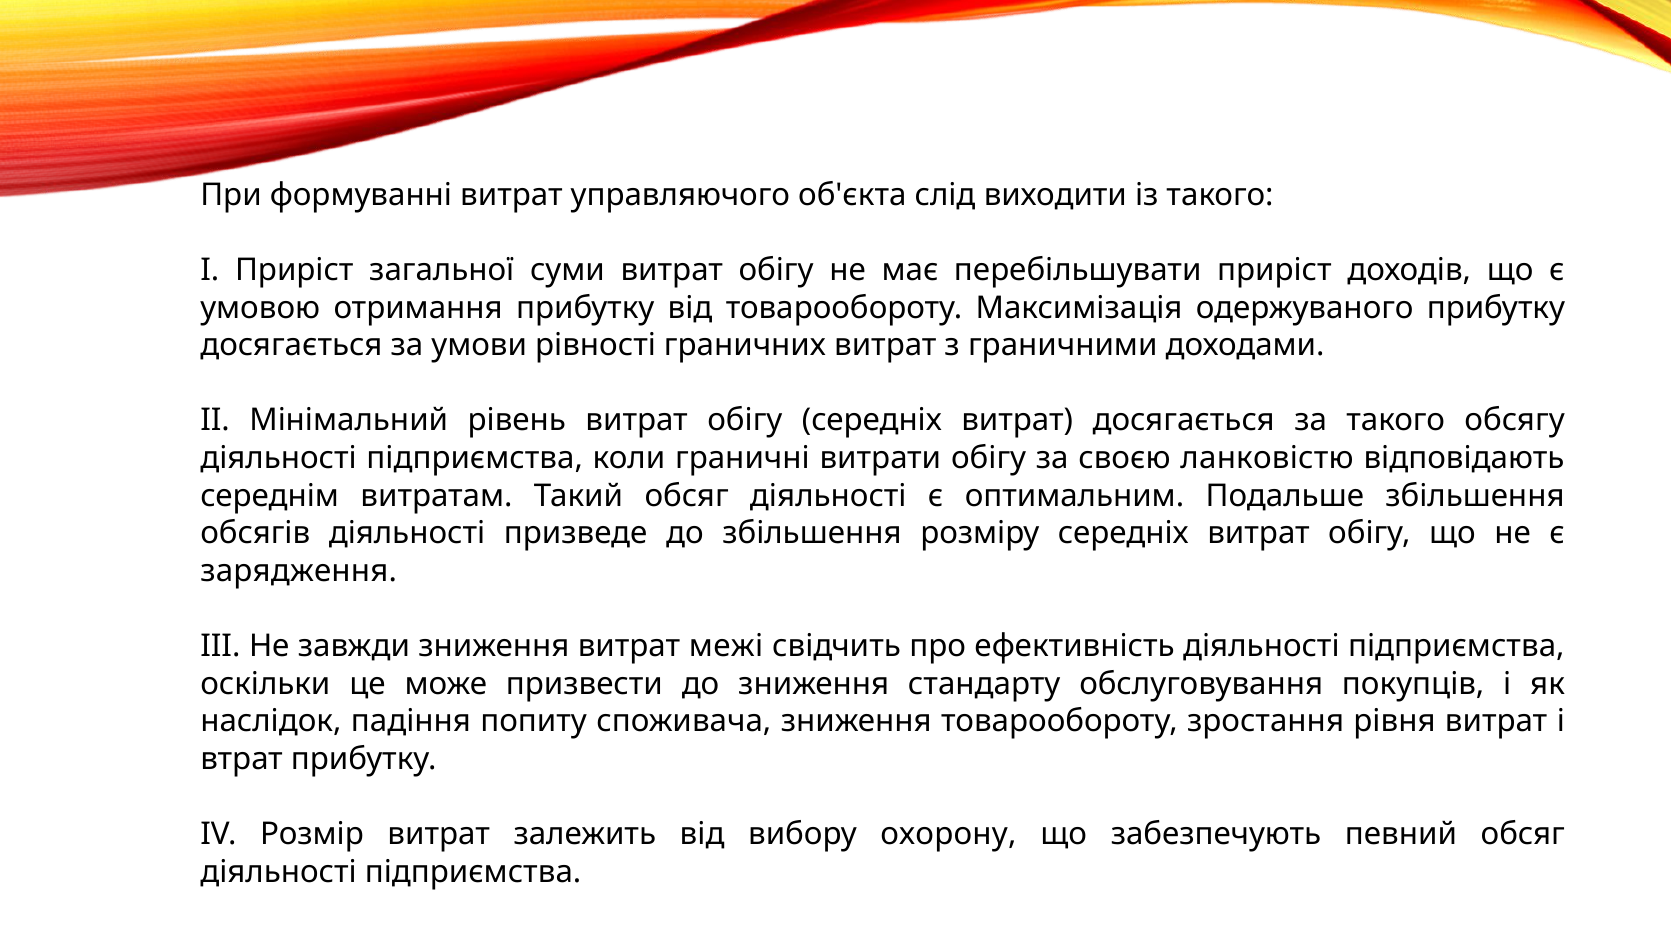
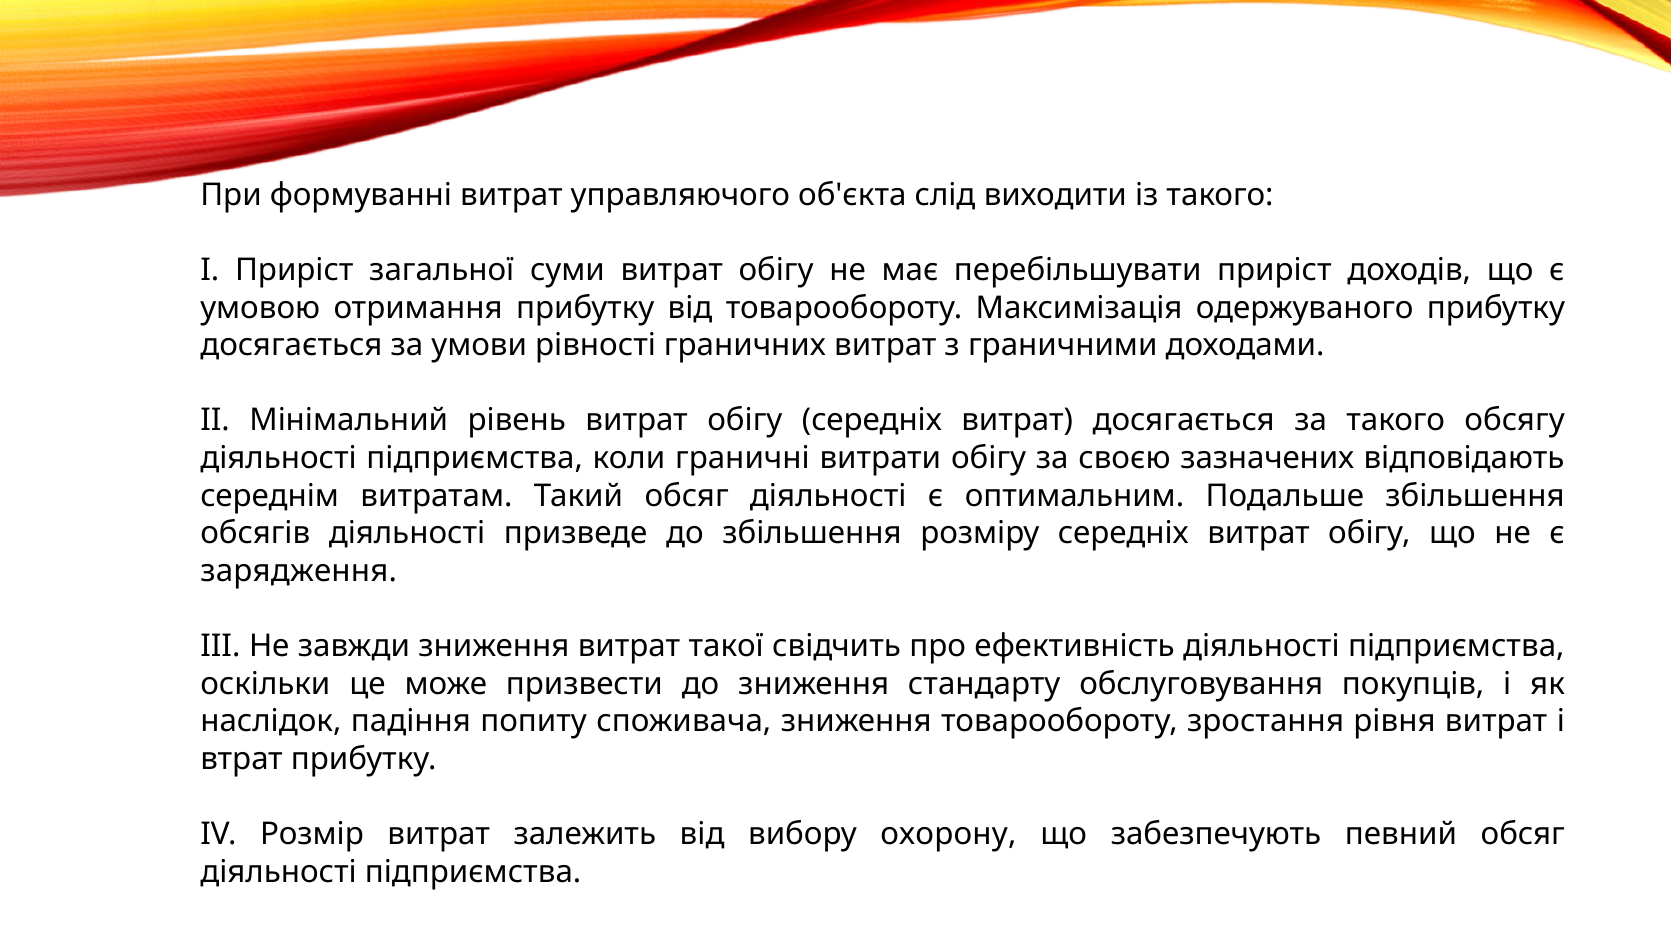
ланковістю: ланковістю -> зазначених
межі: межі -> такої
